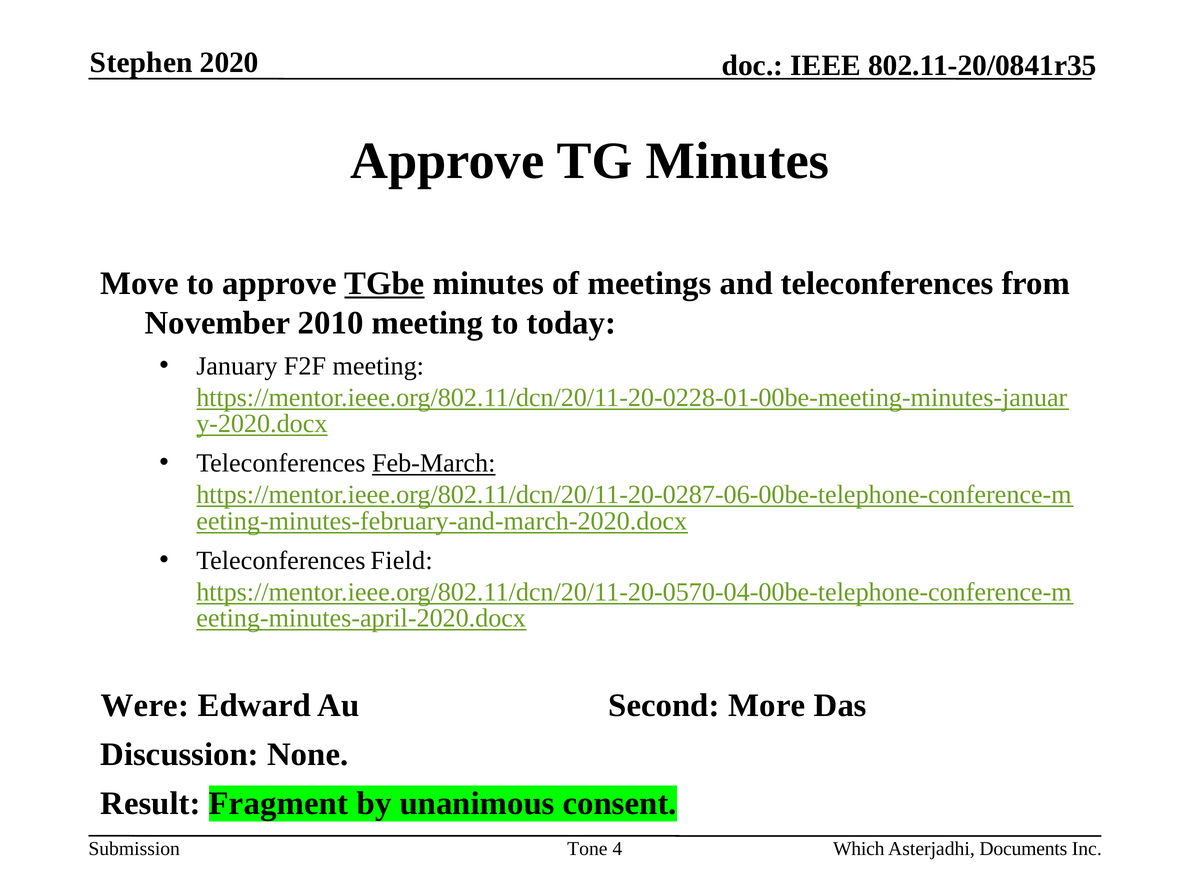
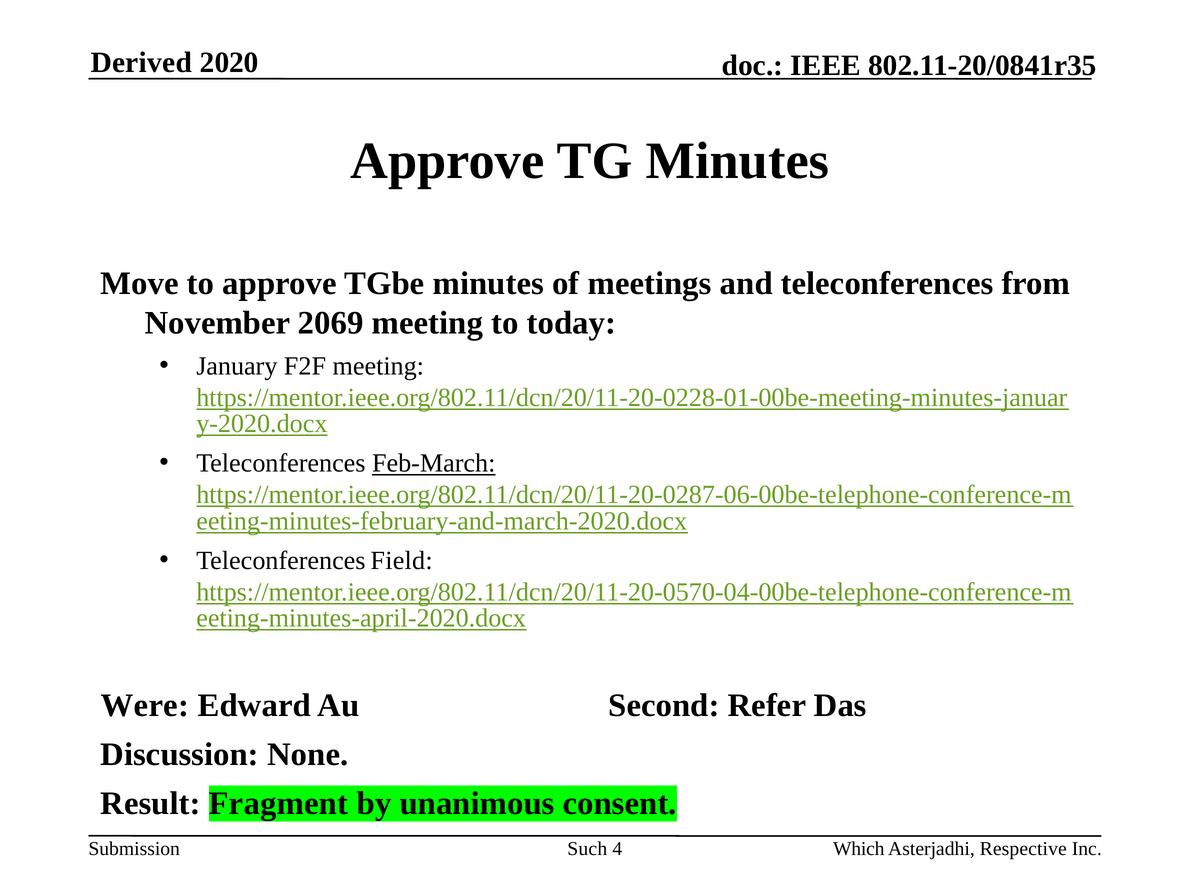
Stephen: Stephen -> Derived
TGbe underline: present -> none
2010: 2010 -> 2069
More: More -> Refer
Tone: Tone -> Such
Documents: Documents -> Respective
